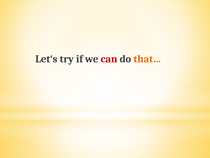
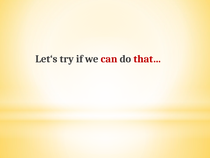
that… colour: orange -> red
